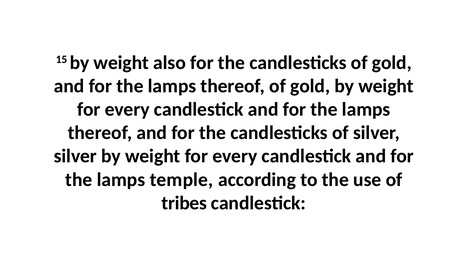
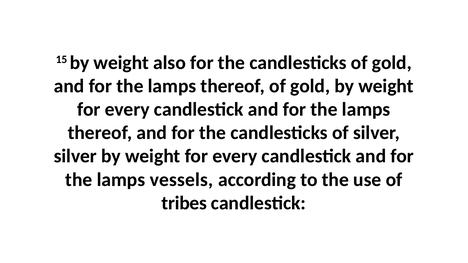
temple: temple -> vessels
